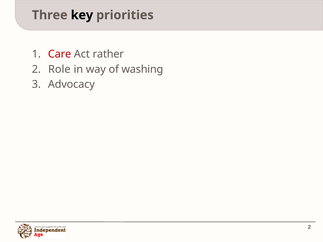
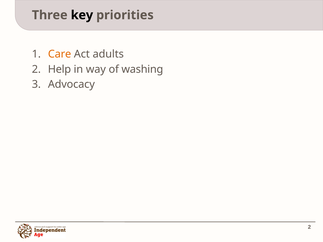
Care colour: red -> orange
rather: rather -> adults
Role: Role -> Help
